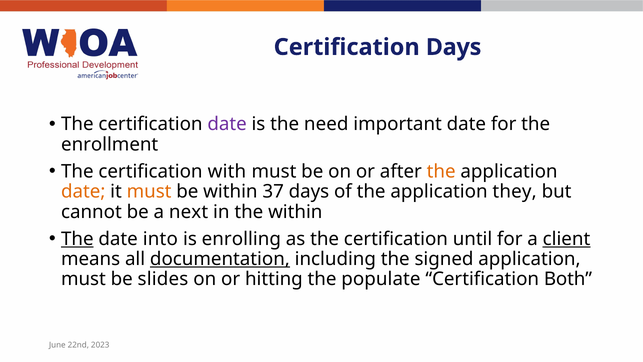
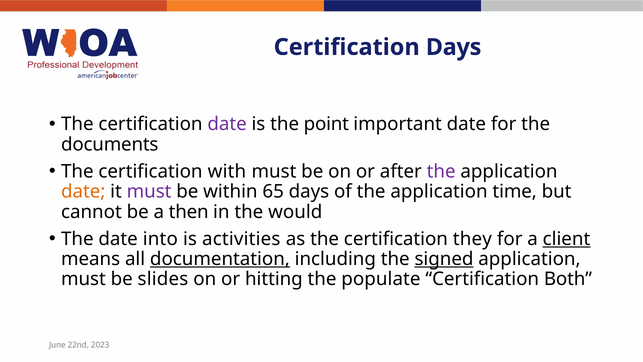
need: need -> point
enrollment: enrollment -> documents
the at (441, 171) colour: orange -> purple
must at (149, 191) colour: orange -> purple
37: 37 -> 65
they: they -> time
next: next -> then
the within: within -> would
The at (77, 239) underline: present -> none
enrolling: enrolling -> activities
until: until -> they
signed underline: none -> present
